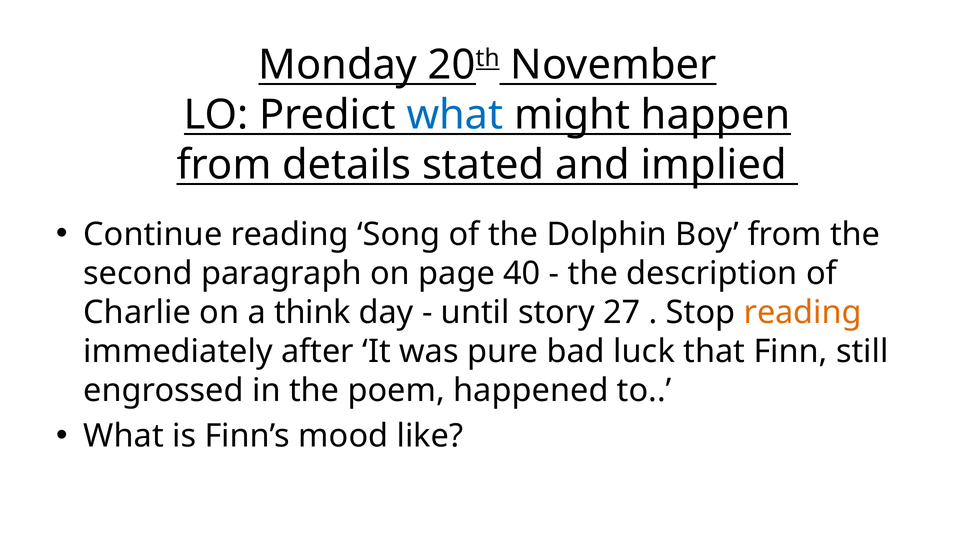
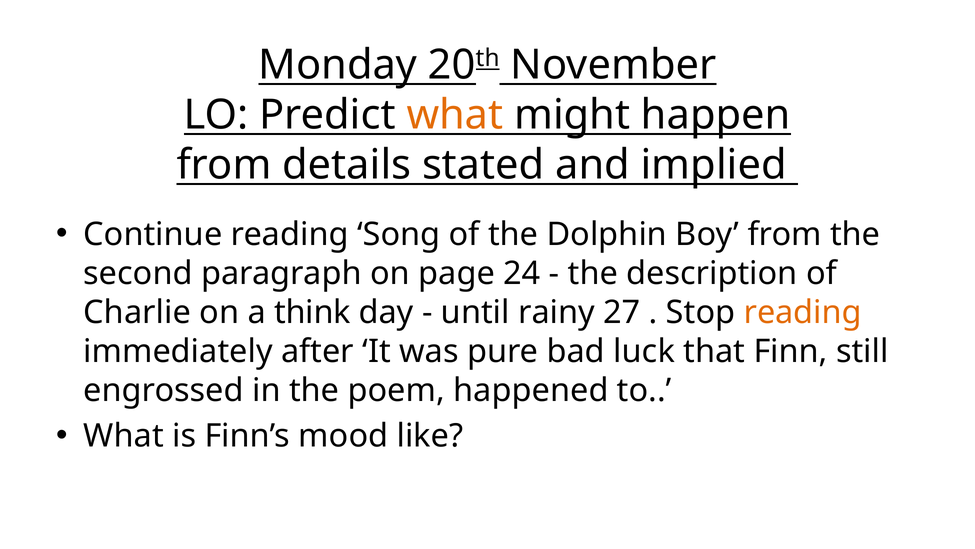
what at (455, 115) colour: blue -> orange
40: 40 -> 24
story: story -> rainy
